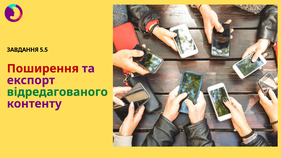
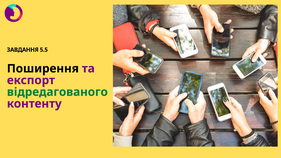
Поширення colour: red -> black
